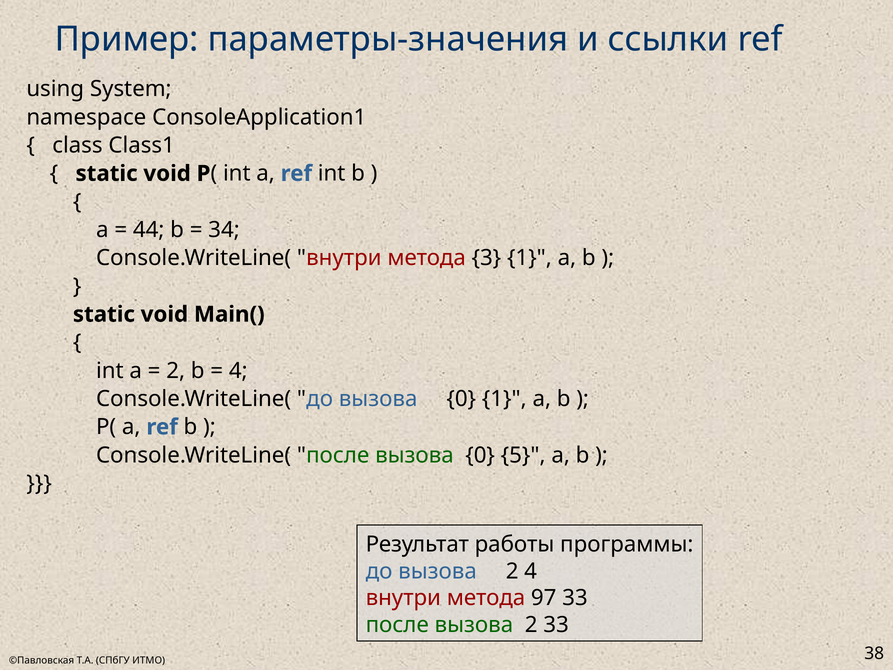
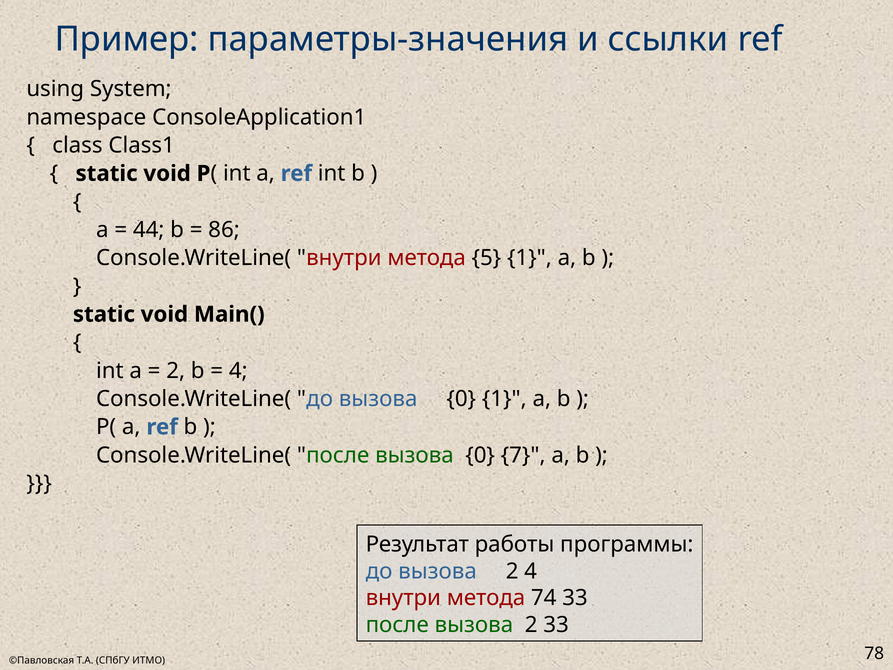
34: 34 -> 86
3: 3 -> 5
5: 5 -> 7
97: 97 -> 74
38: 38 -> 78
